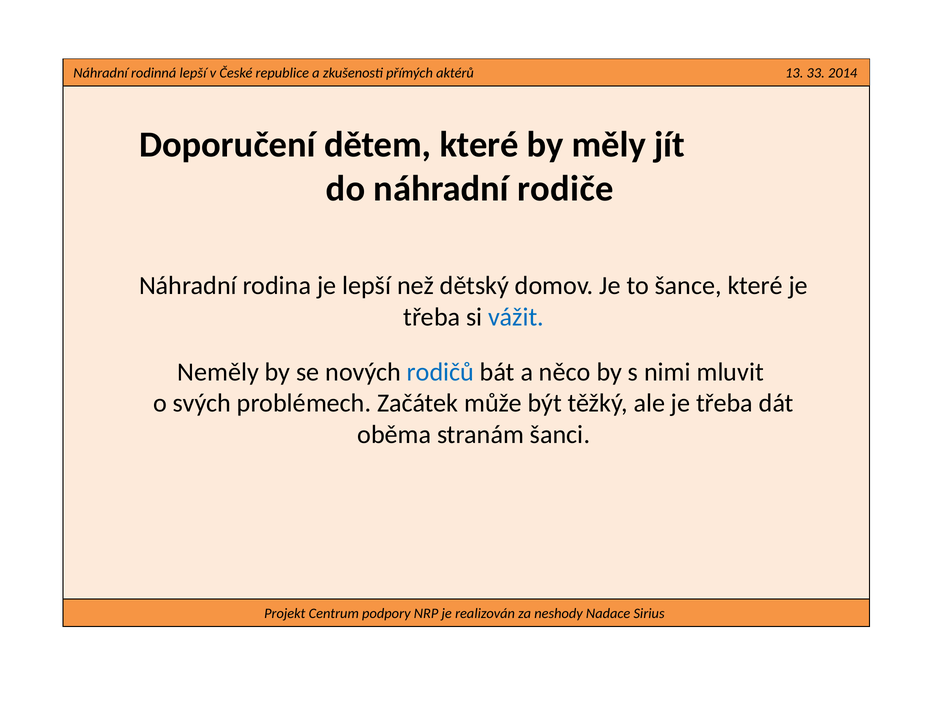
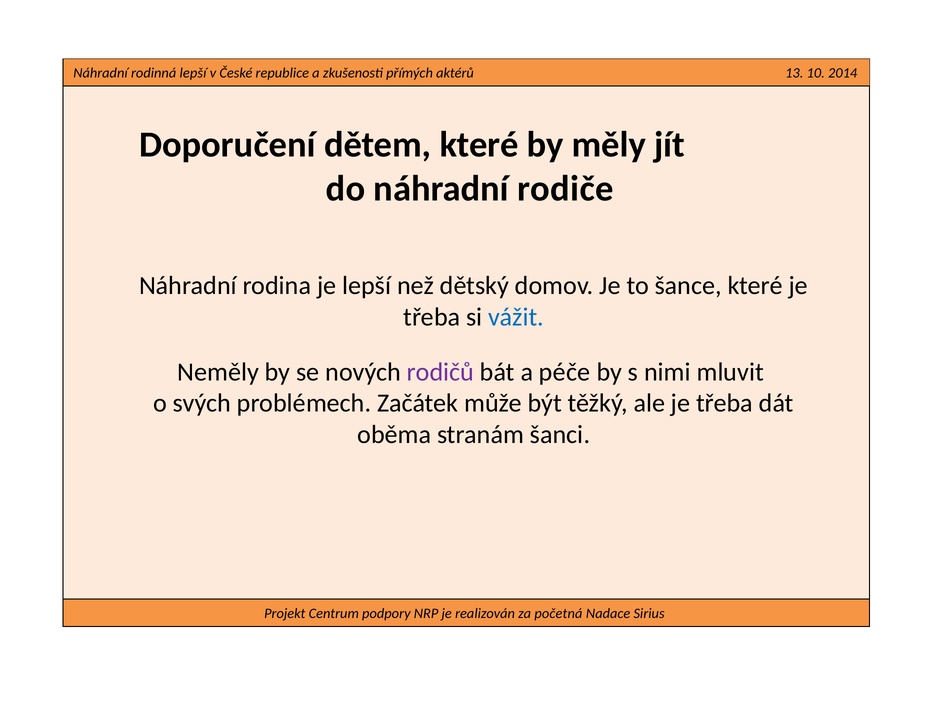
33: 33 -> 10
rodičů colour: blue -> purple
něco: něco -> péče
neshody: neshody -> početná
